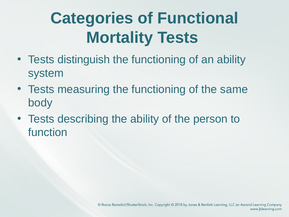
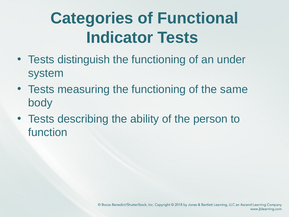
Mortality: Mortality -> Indicator
an ability: ability -> under
